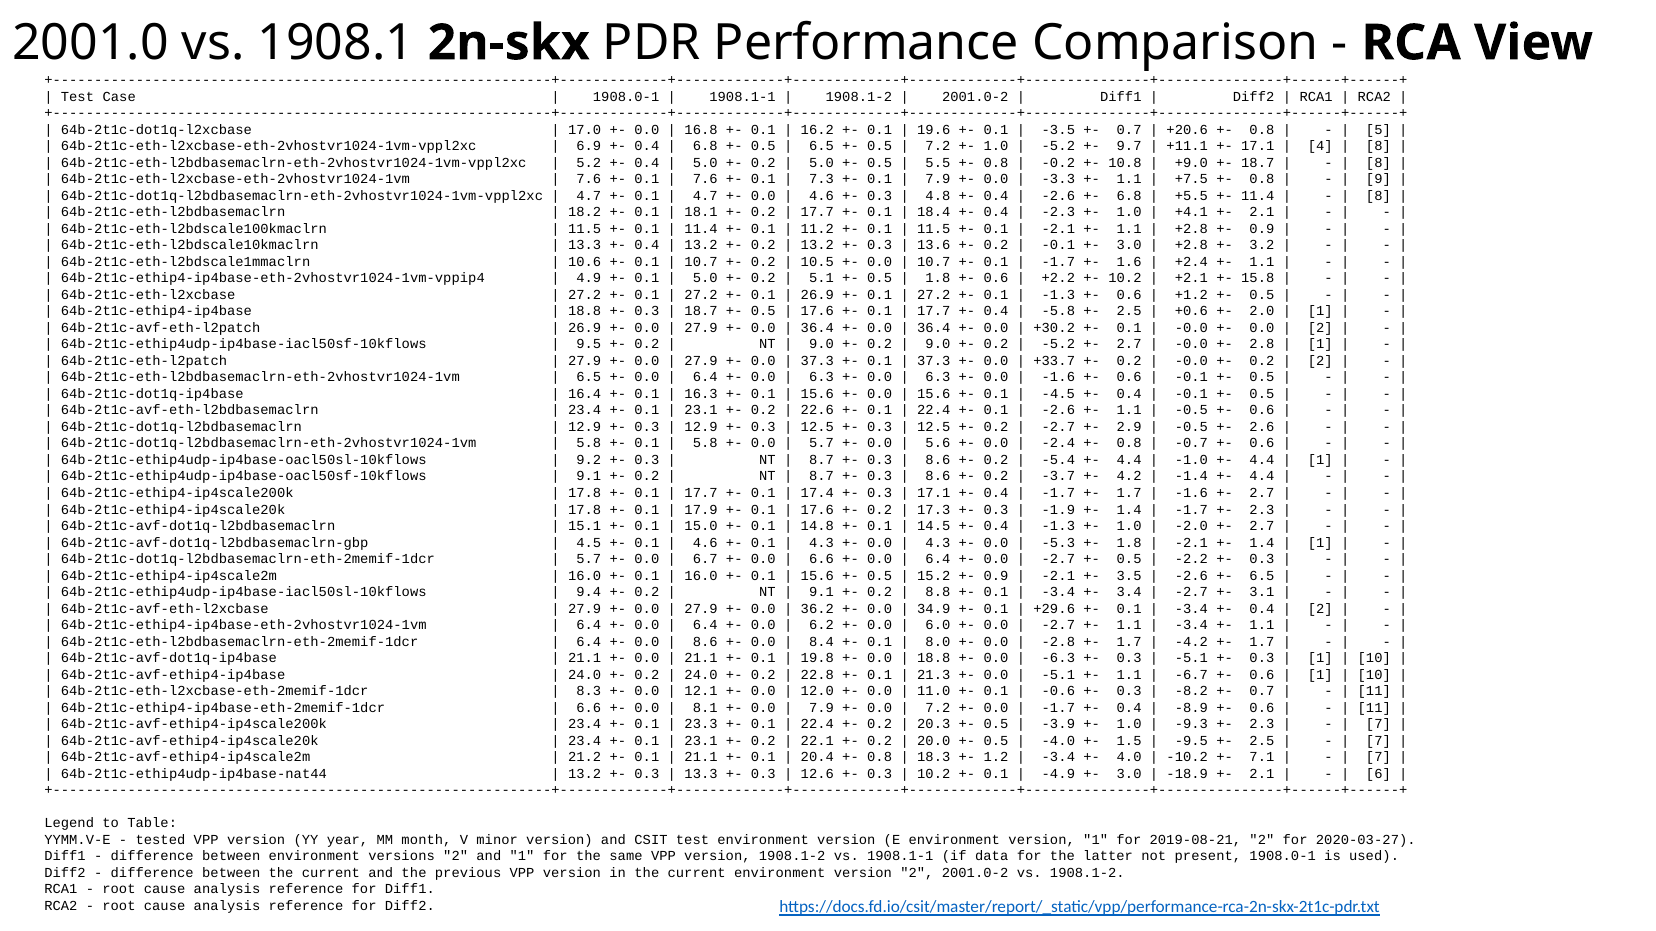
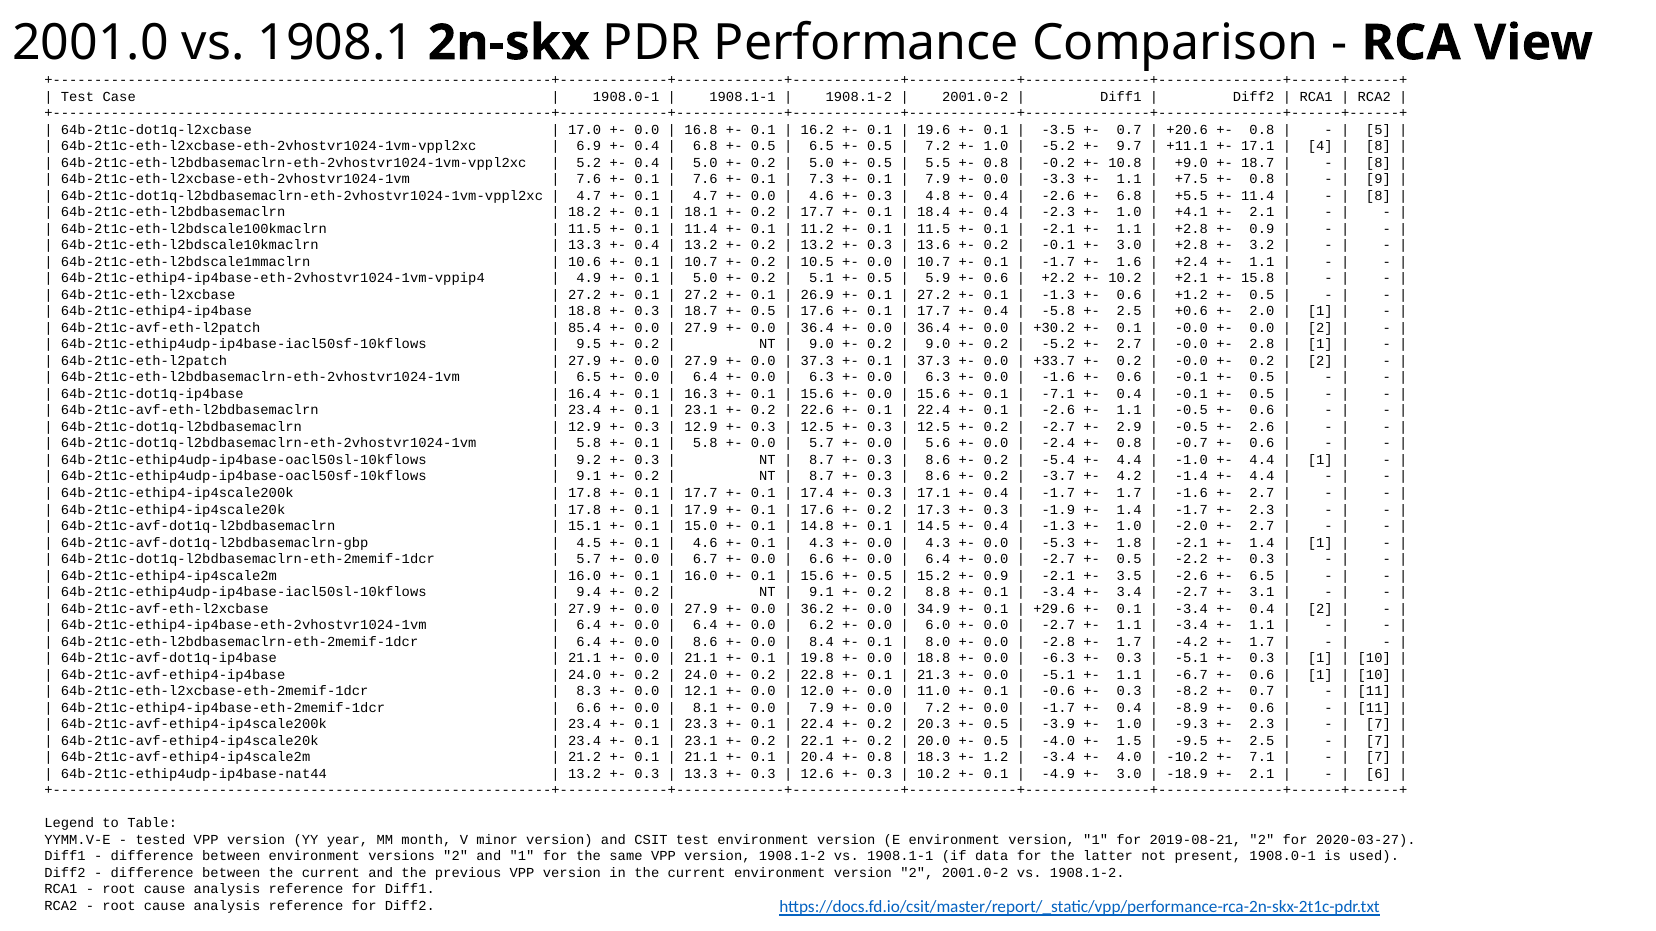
1.8 at (938, 278): 1.8 -> 5.9
26.9 at (585, 328): 26.9 -> 85.4
-4.5: -4.5 -> -7.1
